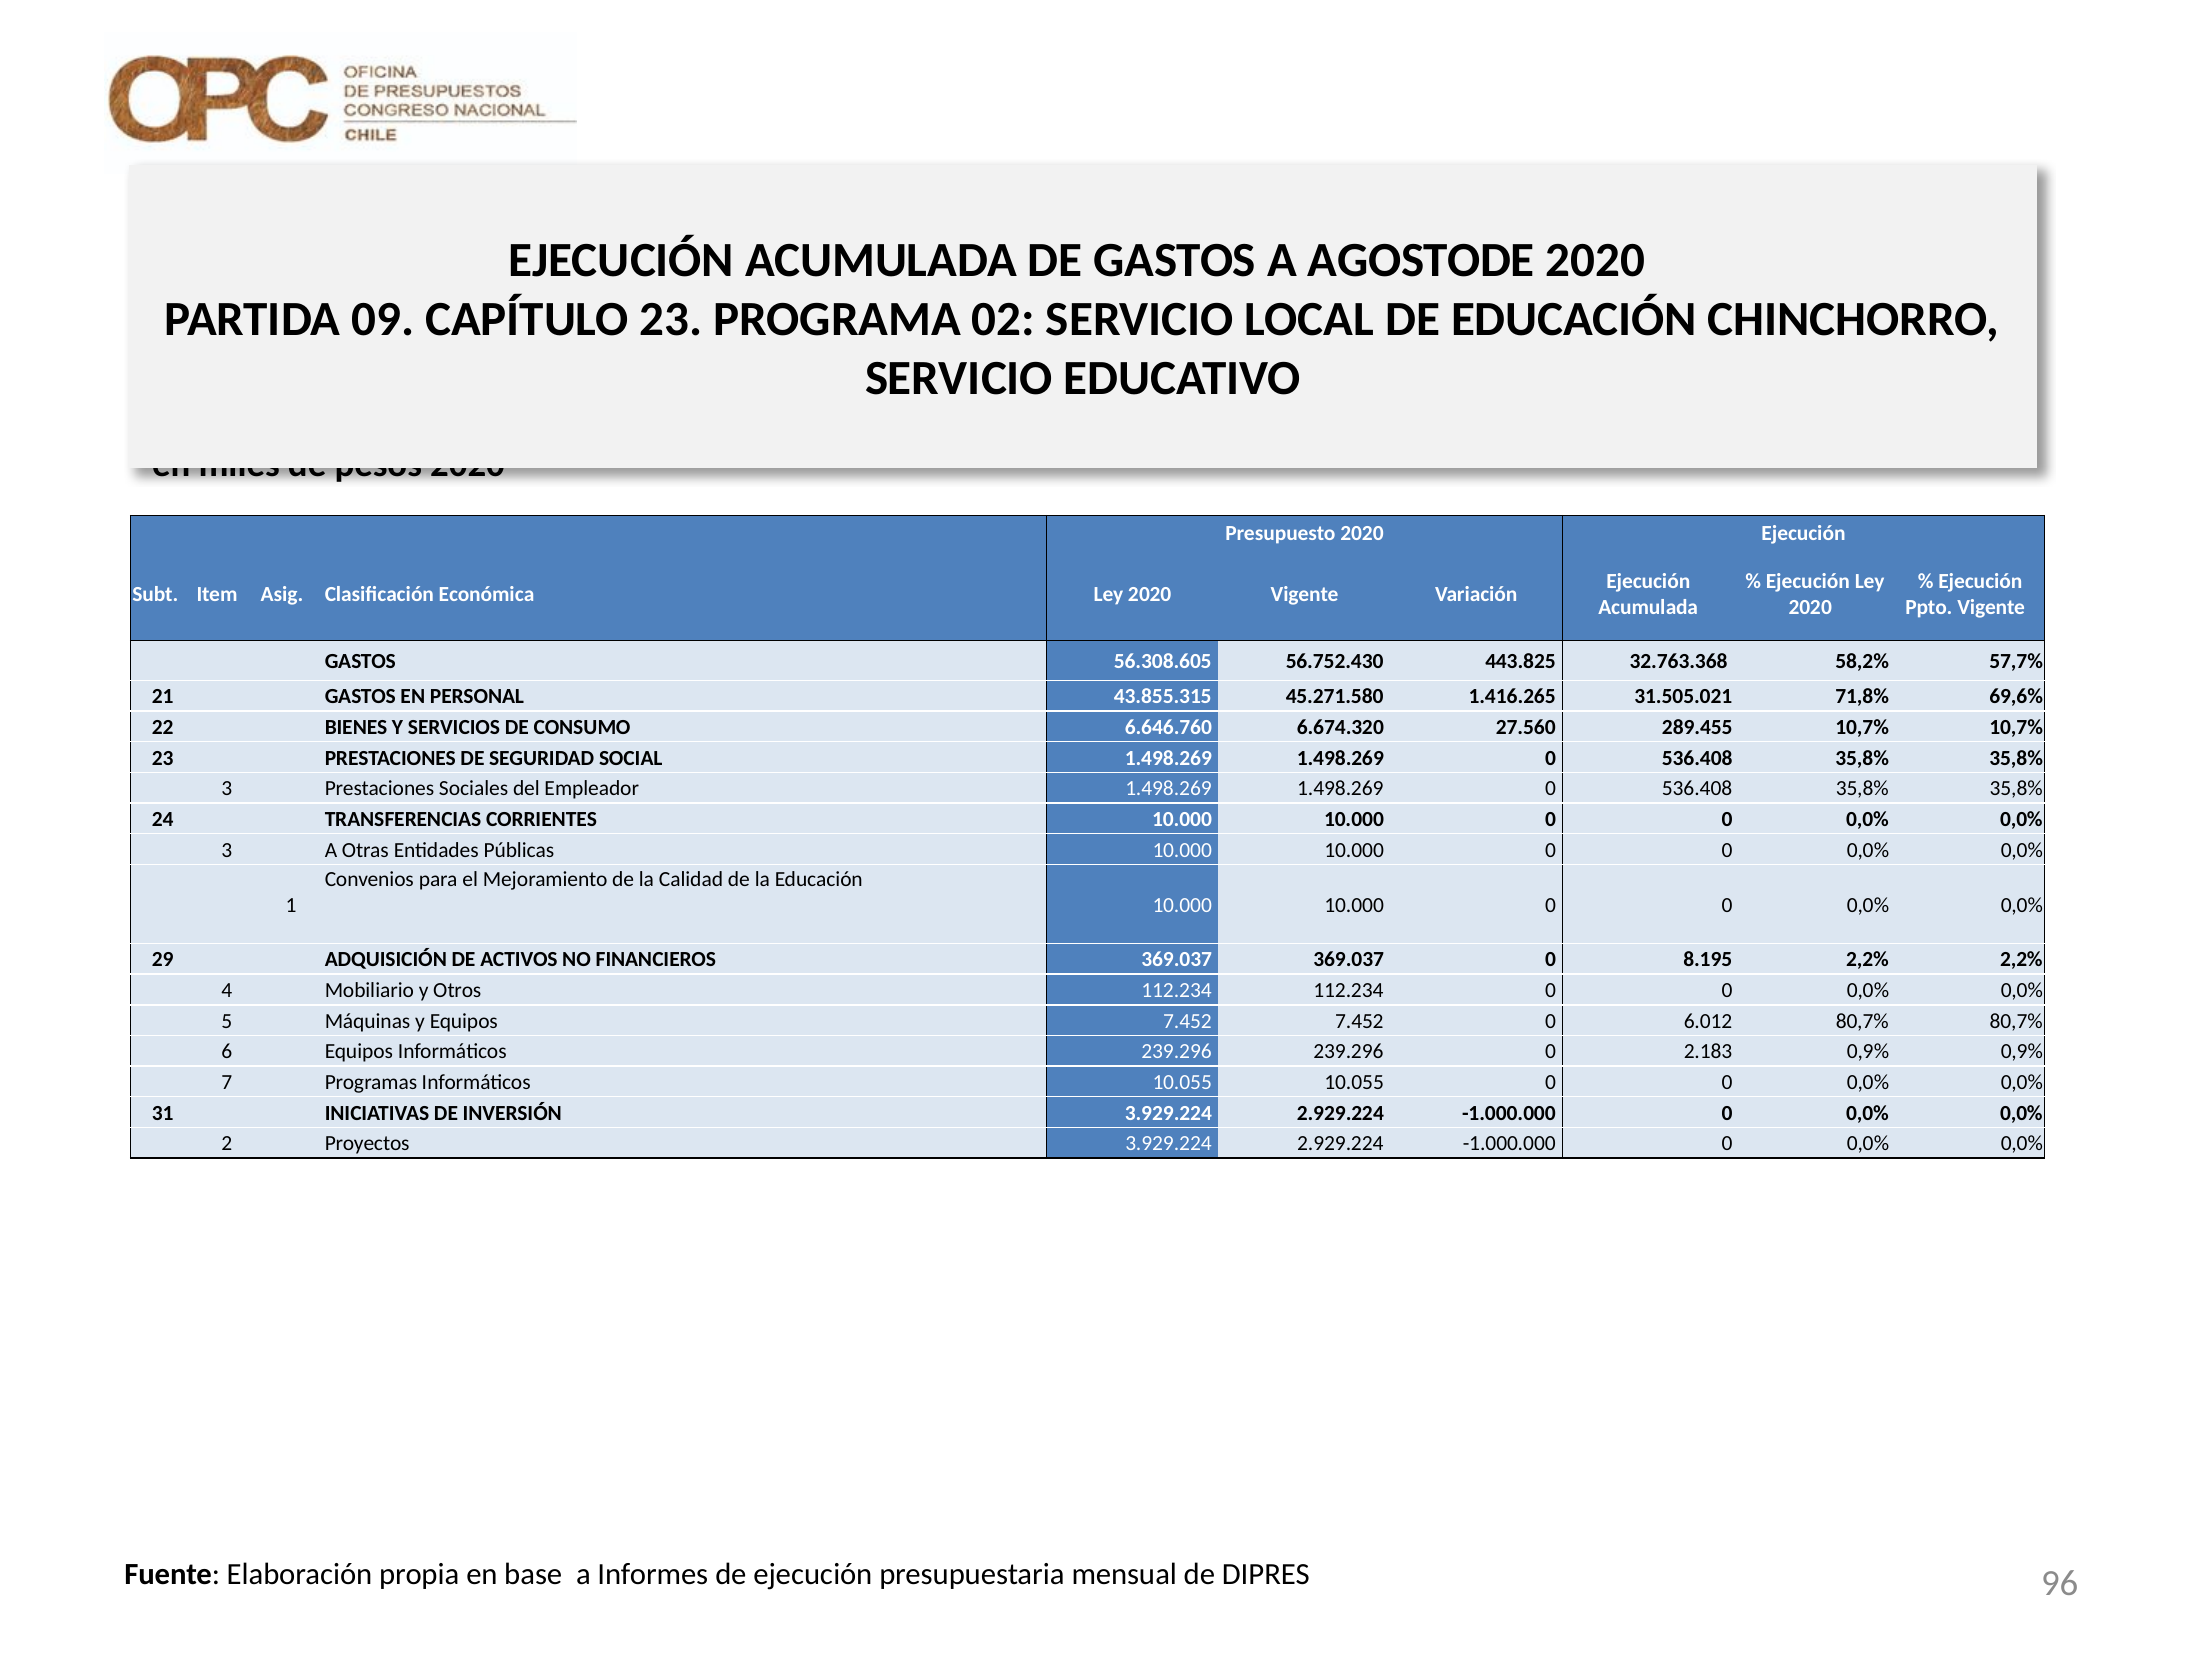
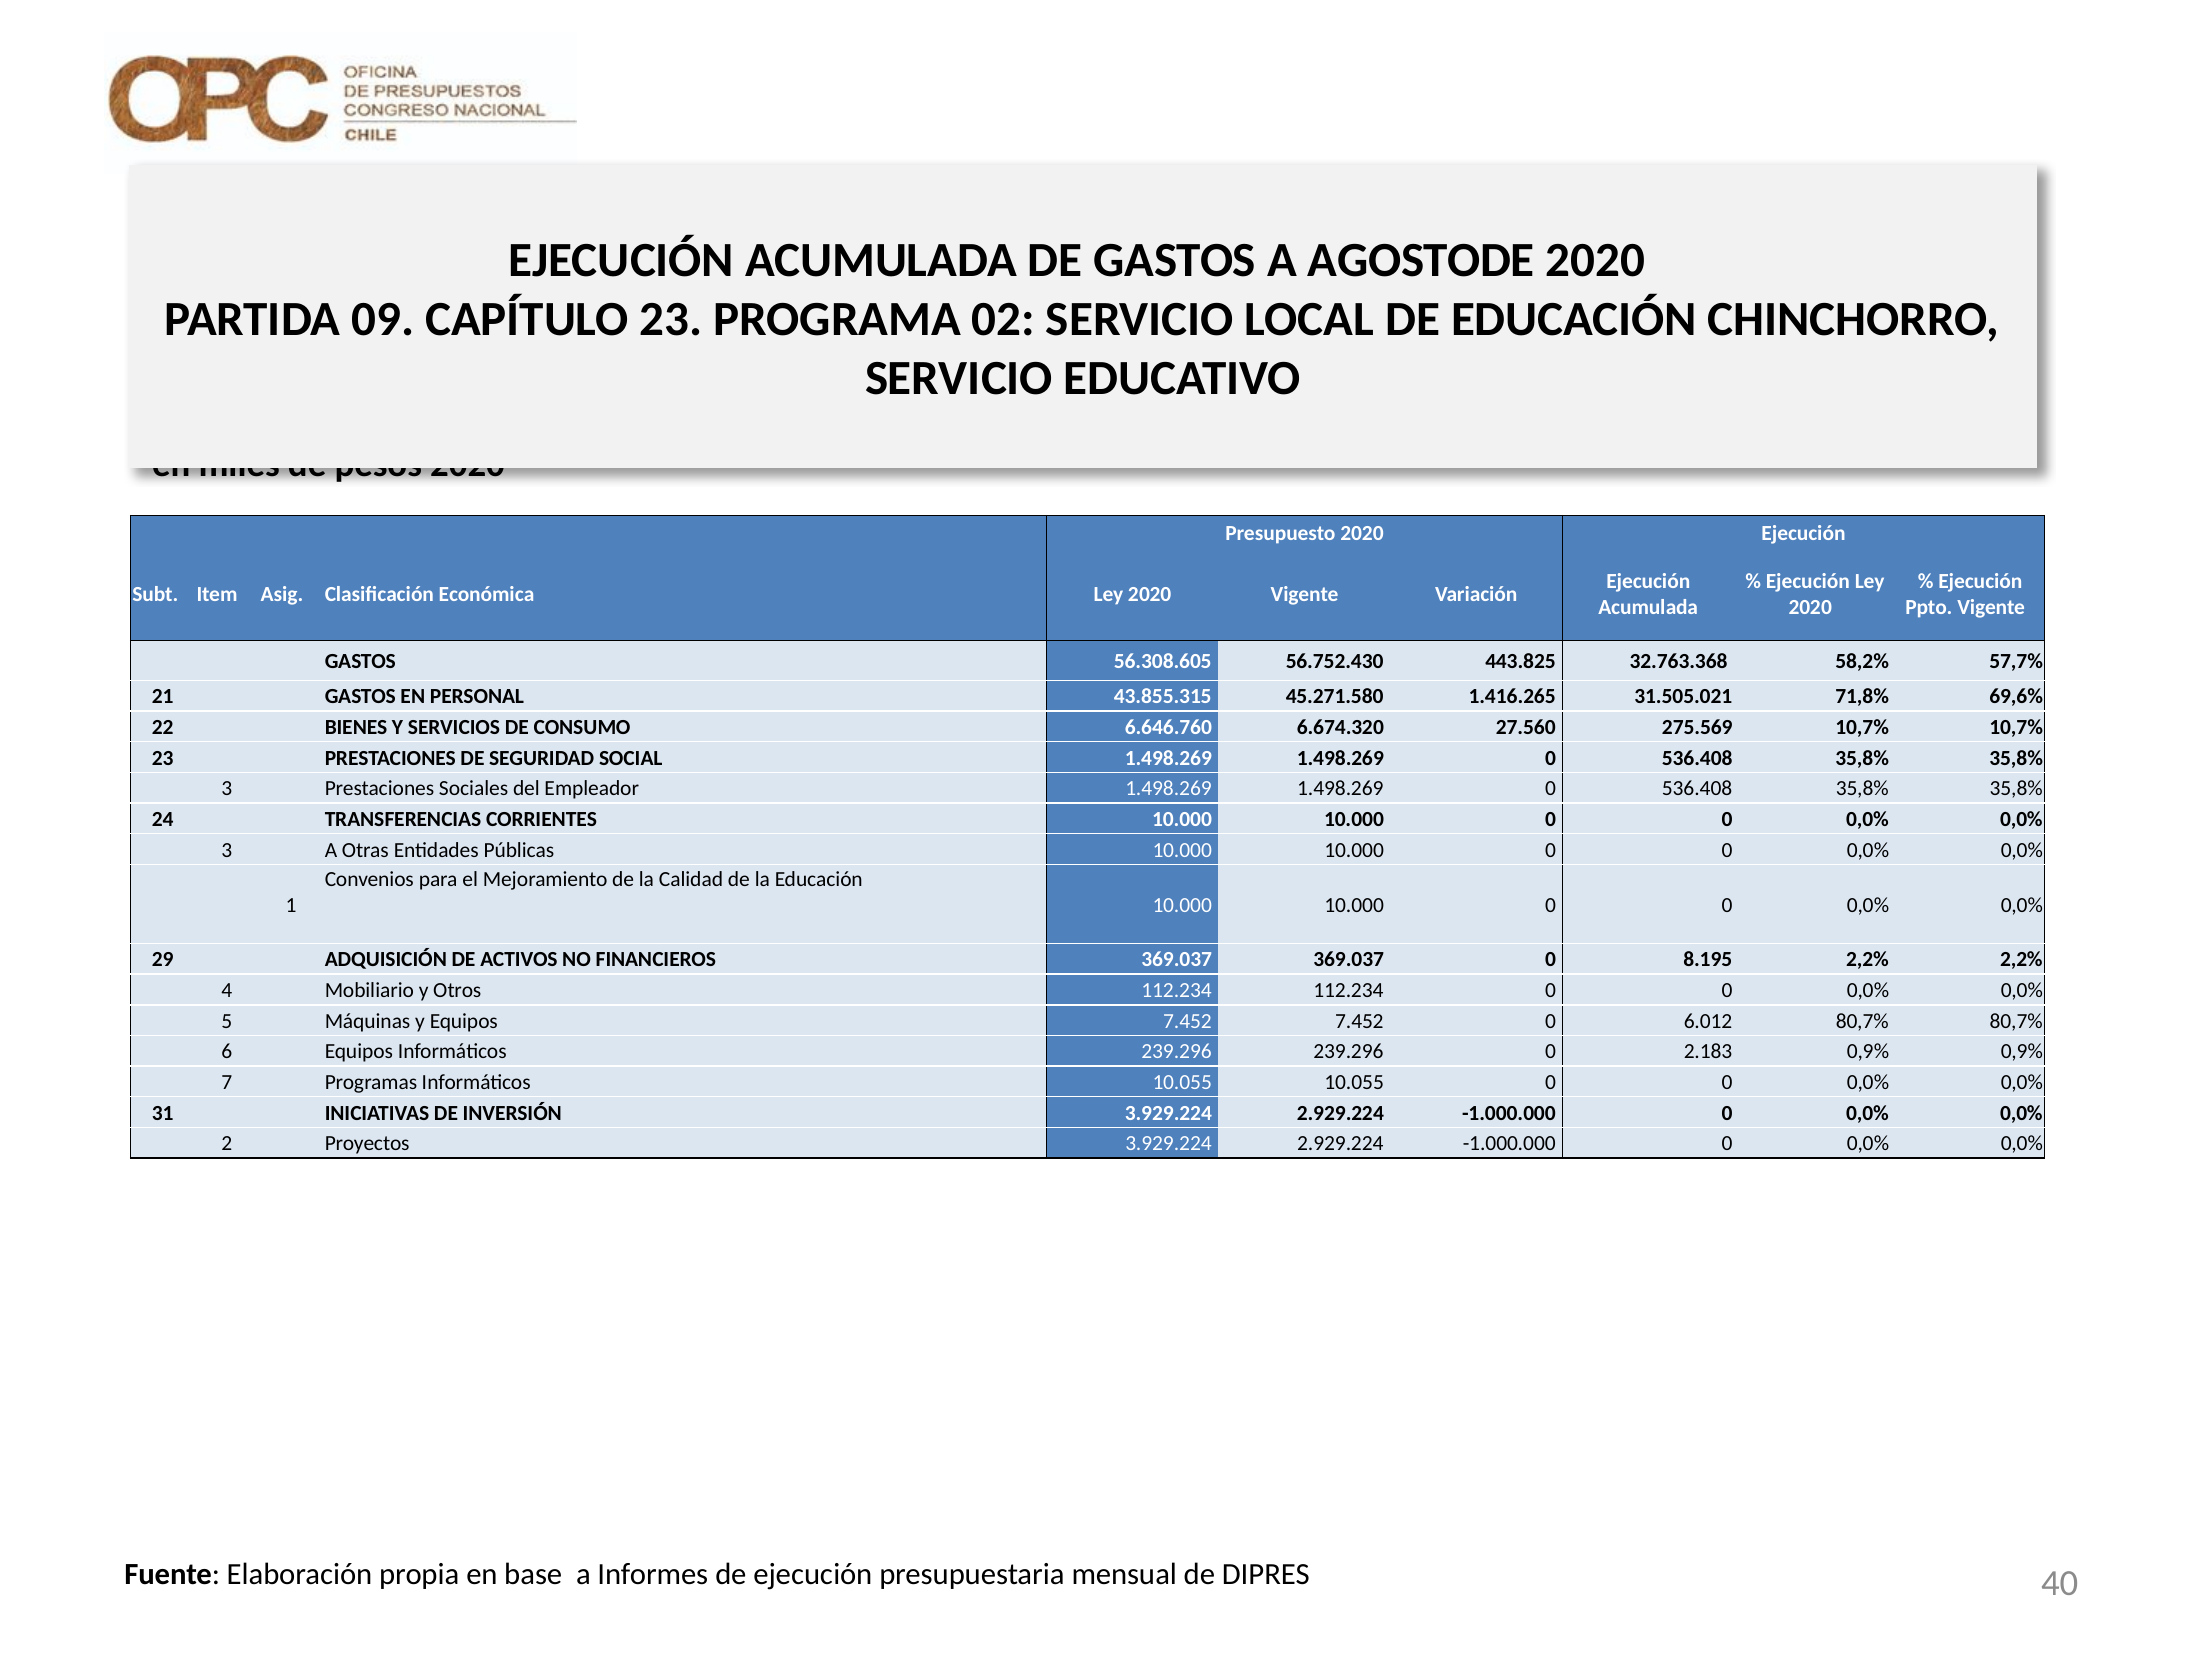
289.455: 289.455 -> 275.569
96: 96 -> 40
